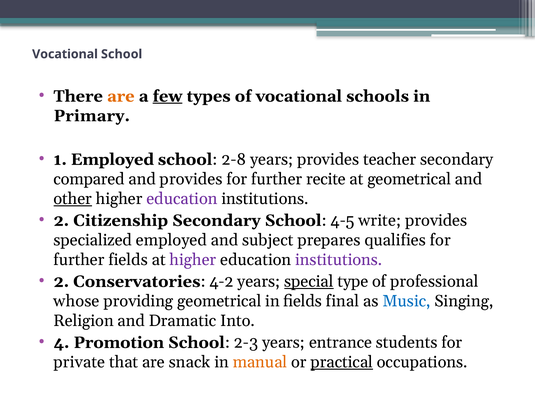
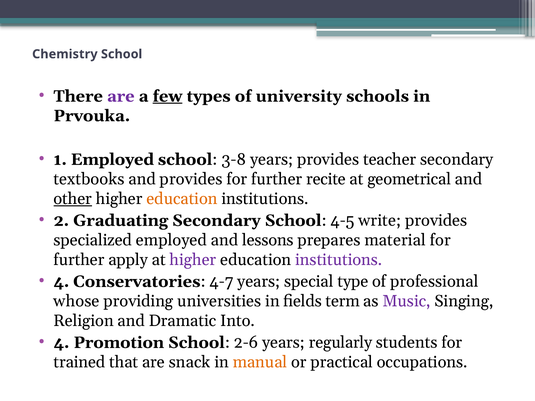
Vocational at (65, 54): Vocational -> Chemistry
are at (121, 96) colour: orange -> purple
of vocational: vocational -> university
Primary: Primary -> Prvouka
2-8: 2-8 -> 3-8
compared: compared -> textbooks
education at (182, 199) colour: purple -> orange
Citizenship: Citizenship -> Graduating
subject: subject -> lessons
qualifies: qualifies -> material
further fields: fields -> apply
2 at (61, 282): 2 -> 4
4-2: 4-2 -> 4-7
special underline: present -> none
providing geometrical: geometrical -> universities
final: final -> term
Music colour: blue -> purple
2-3: 2-3 -> 2-6
entrance: entrance -> regularly
private: private -> trained
practical underline: present -> none
